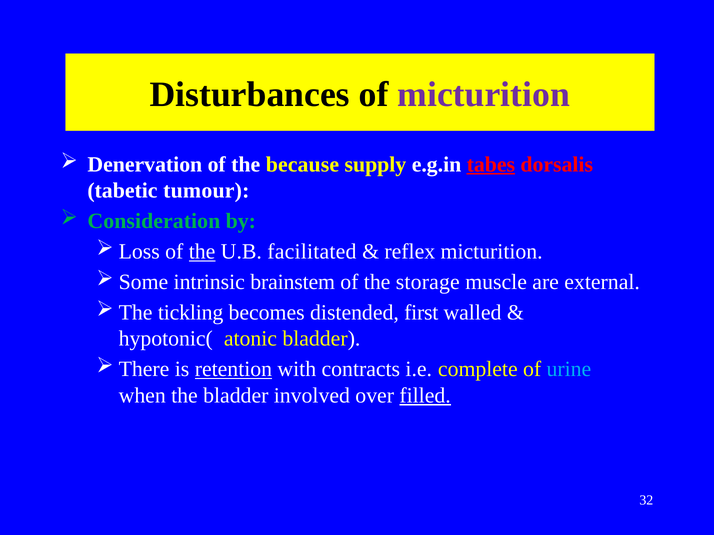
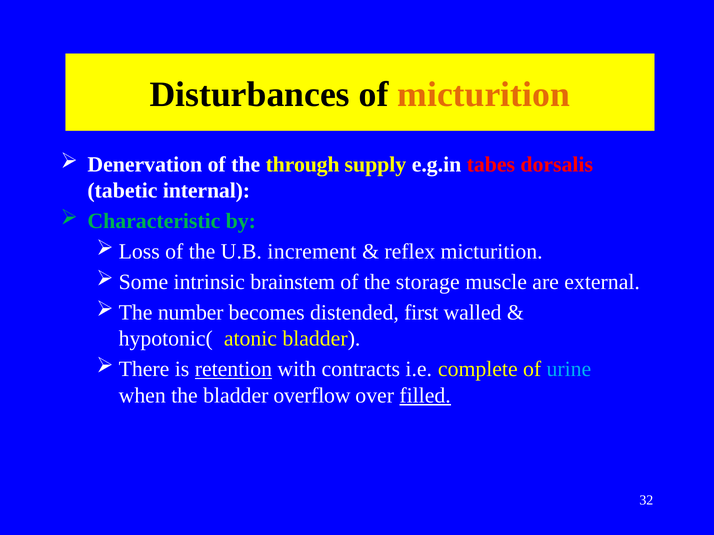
micturition at (484, 95) colour: purple -> orange
because: because -> through
tabes underline: present -> none
tumour: tumour -> internal
Consideration: Consideration -> Characteristic
the at (202, 252) underline: present -> none
facilitated: facilitated -> increment
tickling: tickling -> number
involved: involved -> overflow
